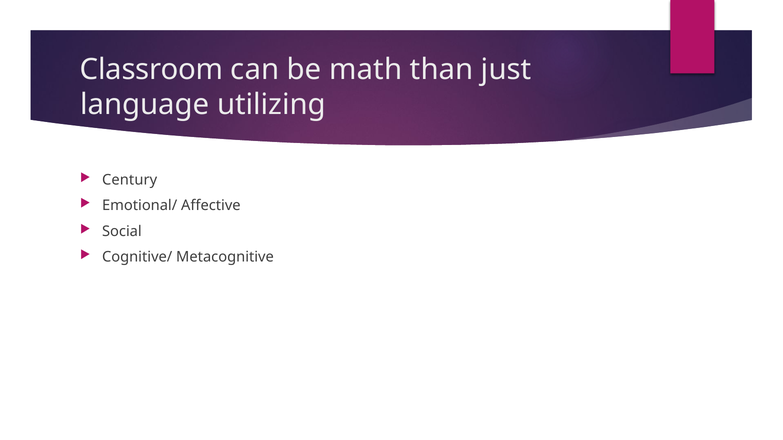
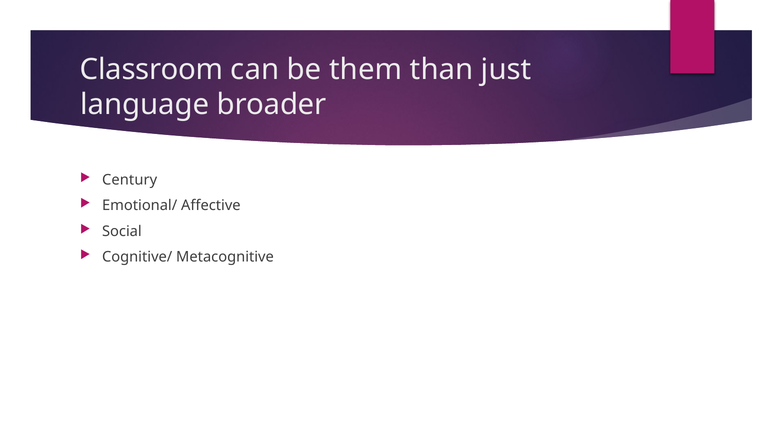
math: math -> them
utilizing: utilizing -> broader
